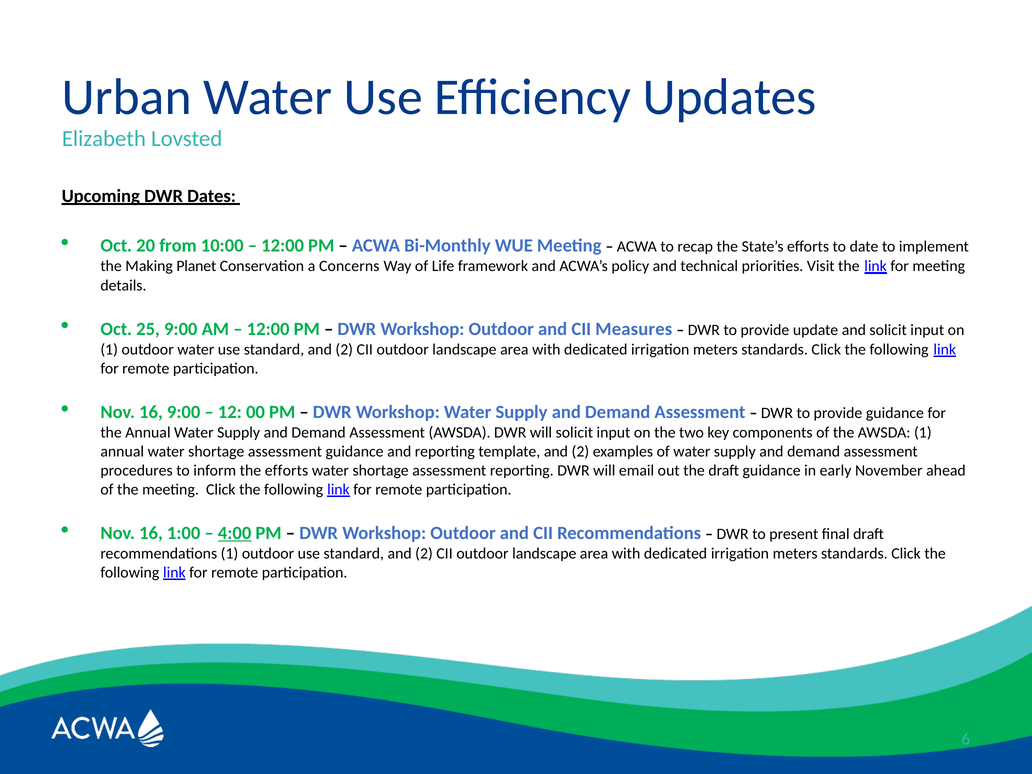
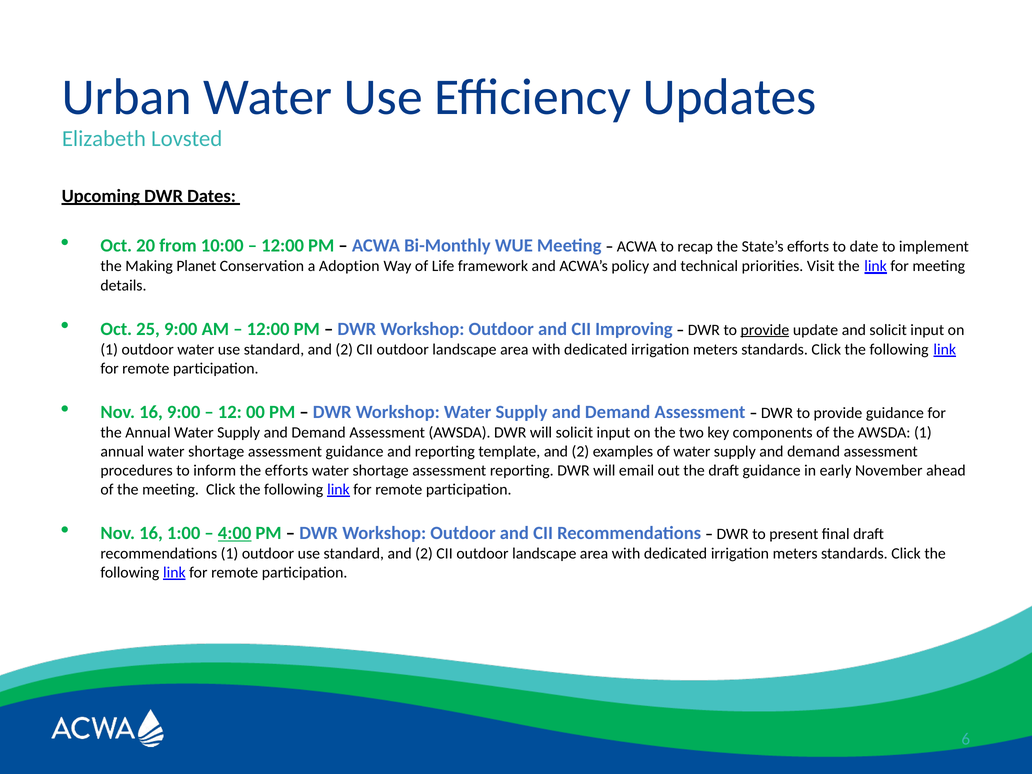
Concerns: Concerns -> Adoption
Measures: Measures -> Improving
provide at (765, 330) underline: none -> present
